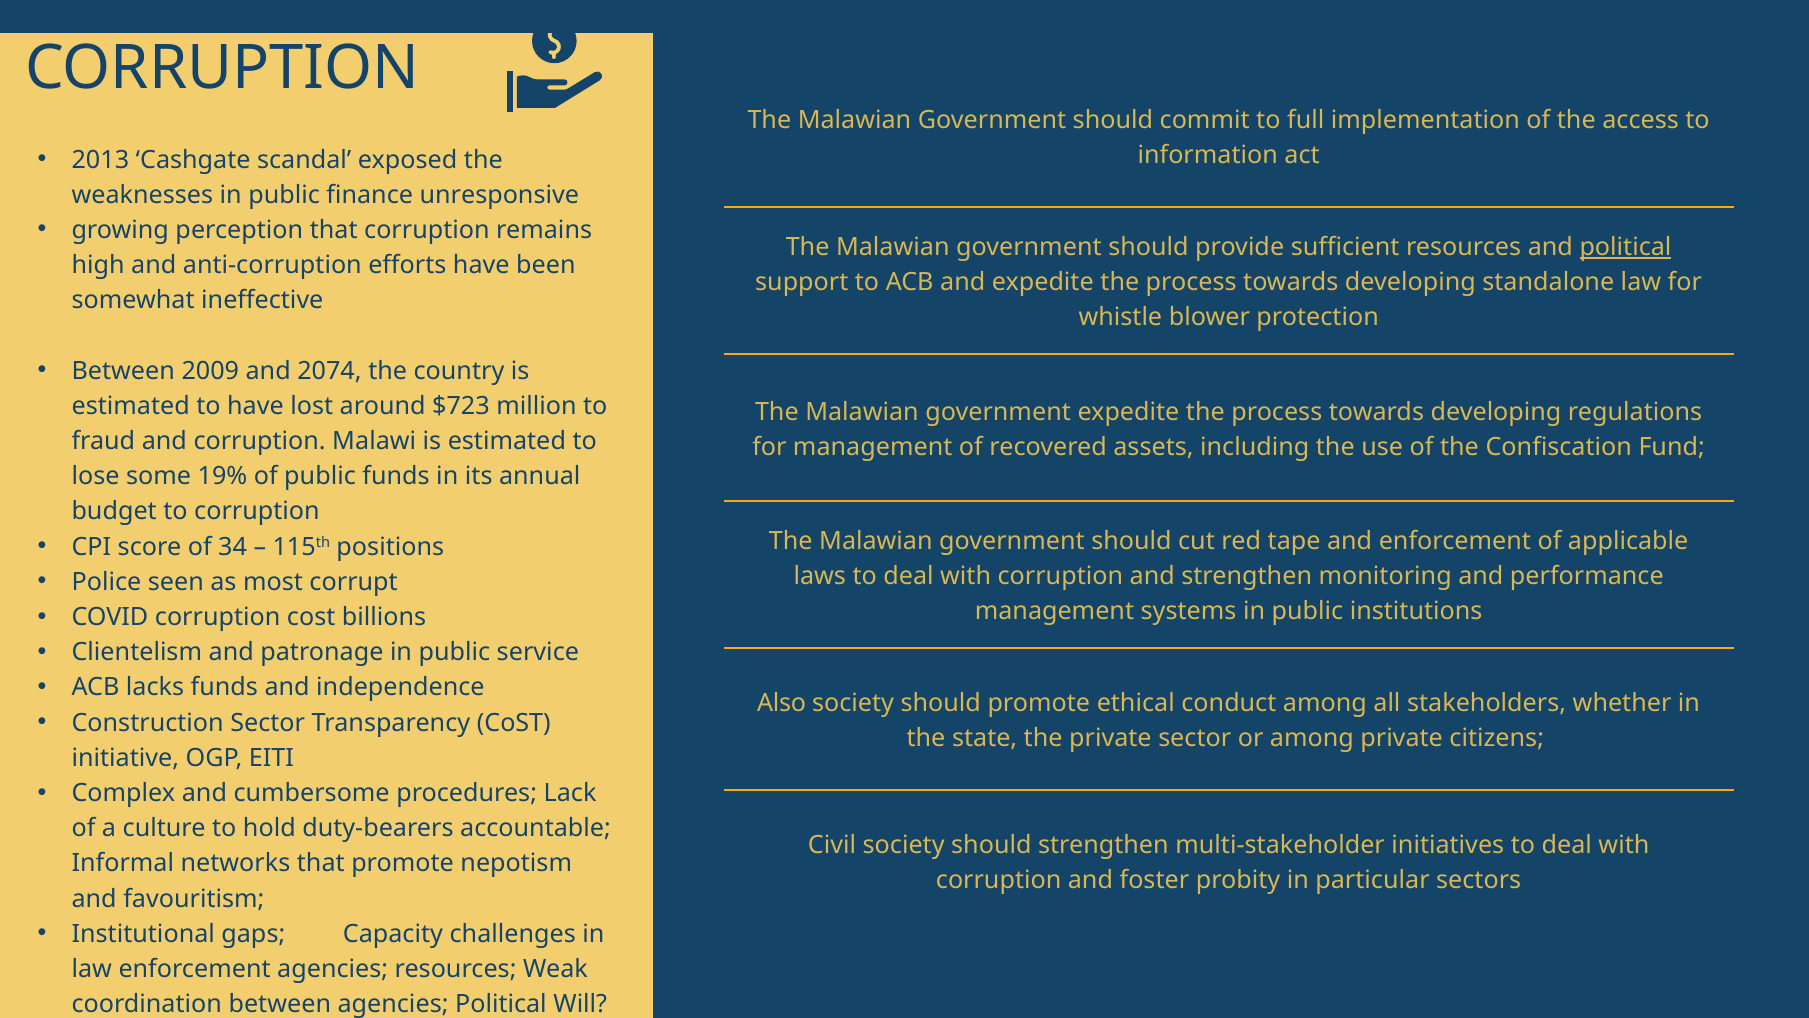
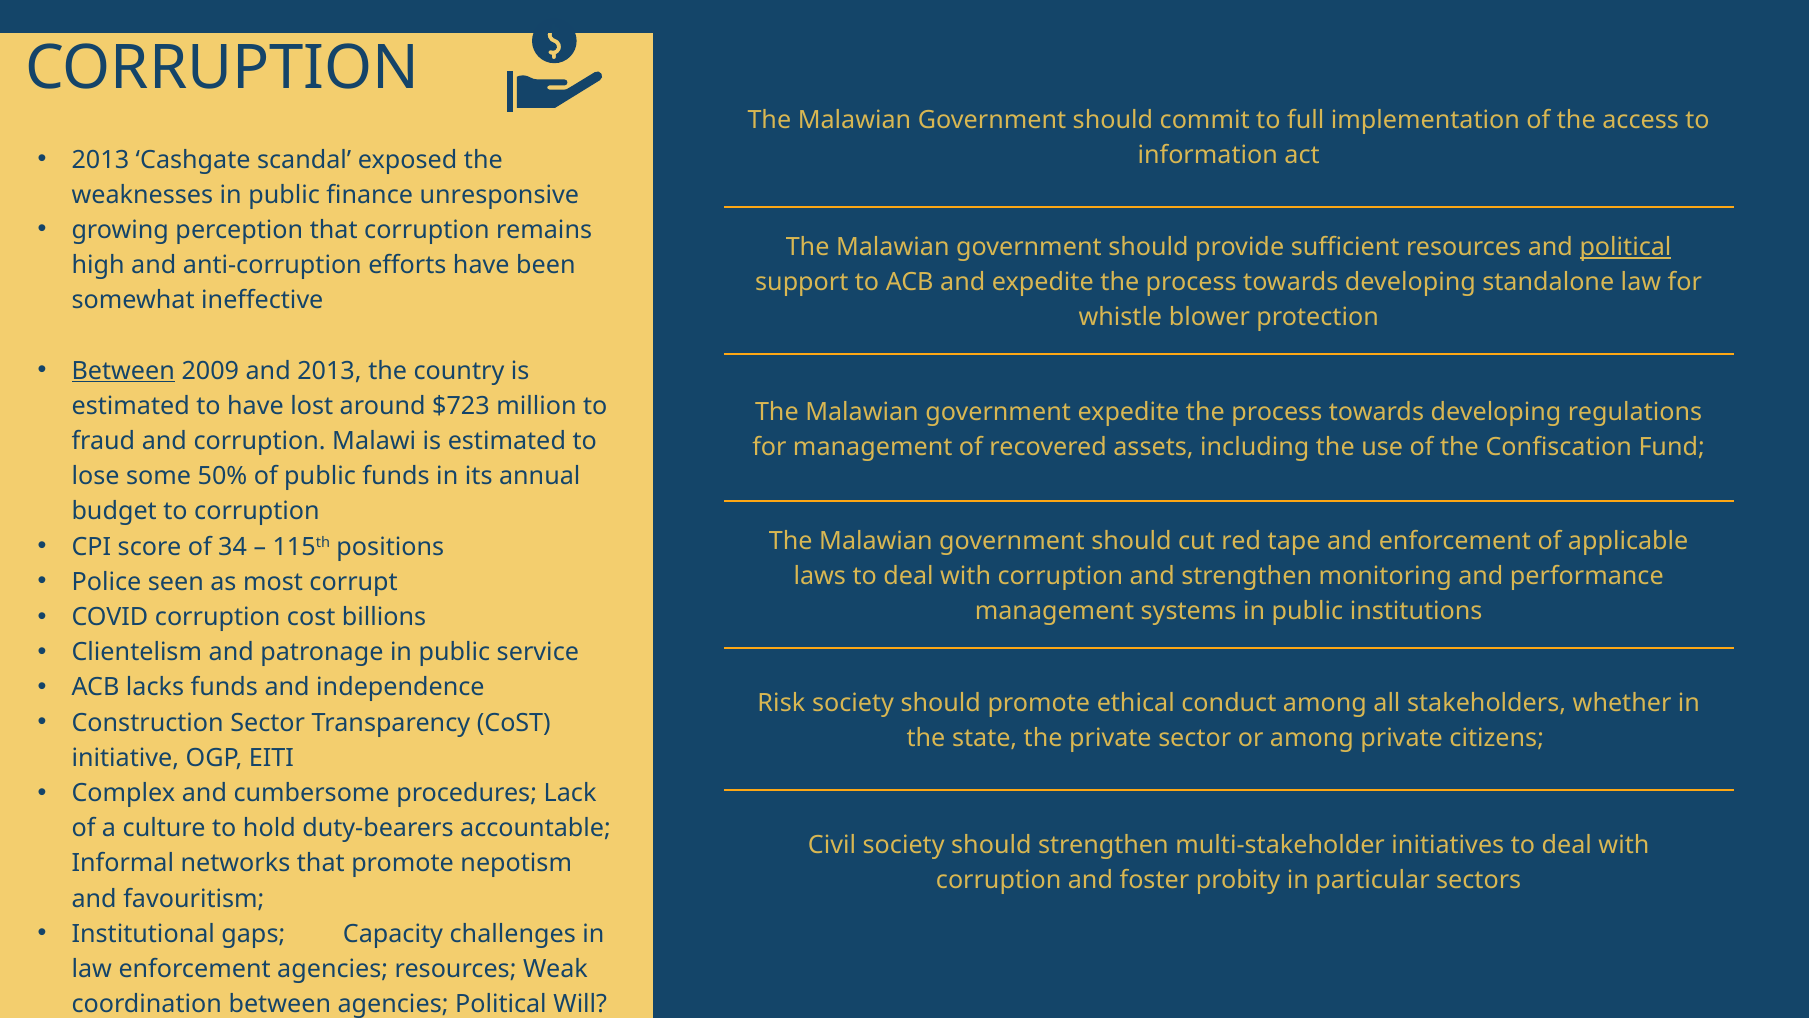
Between at (123, 371) underline: none -> present
and 2074: 2074 -> 2013
19%: 19% -> 50%
Also: Also -> Risk
